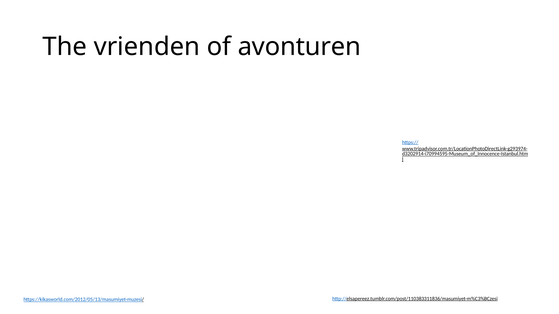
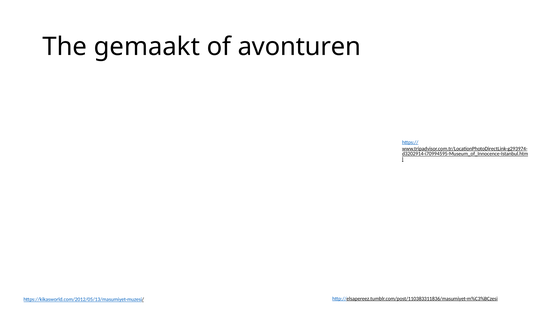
vrienden: vrienden -> gemaakt
